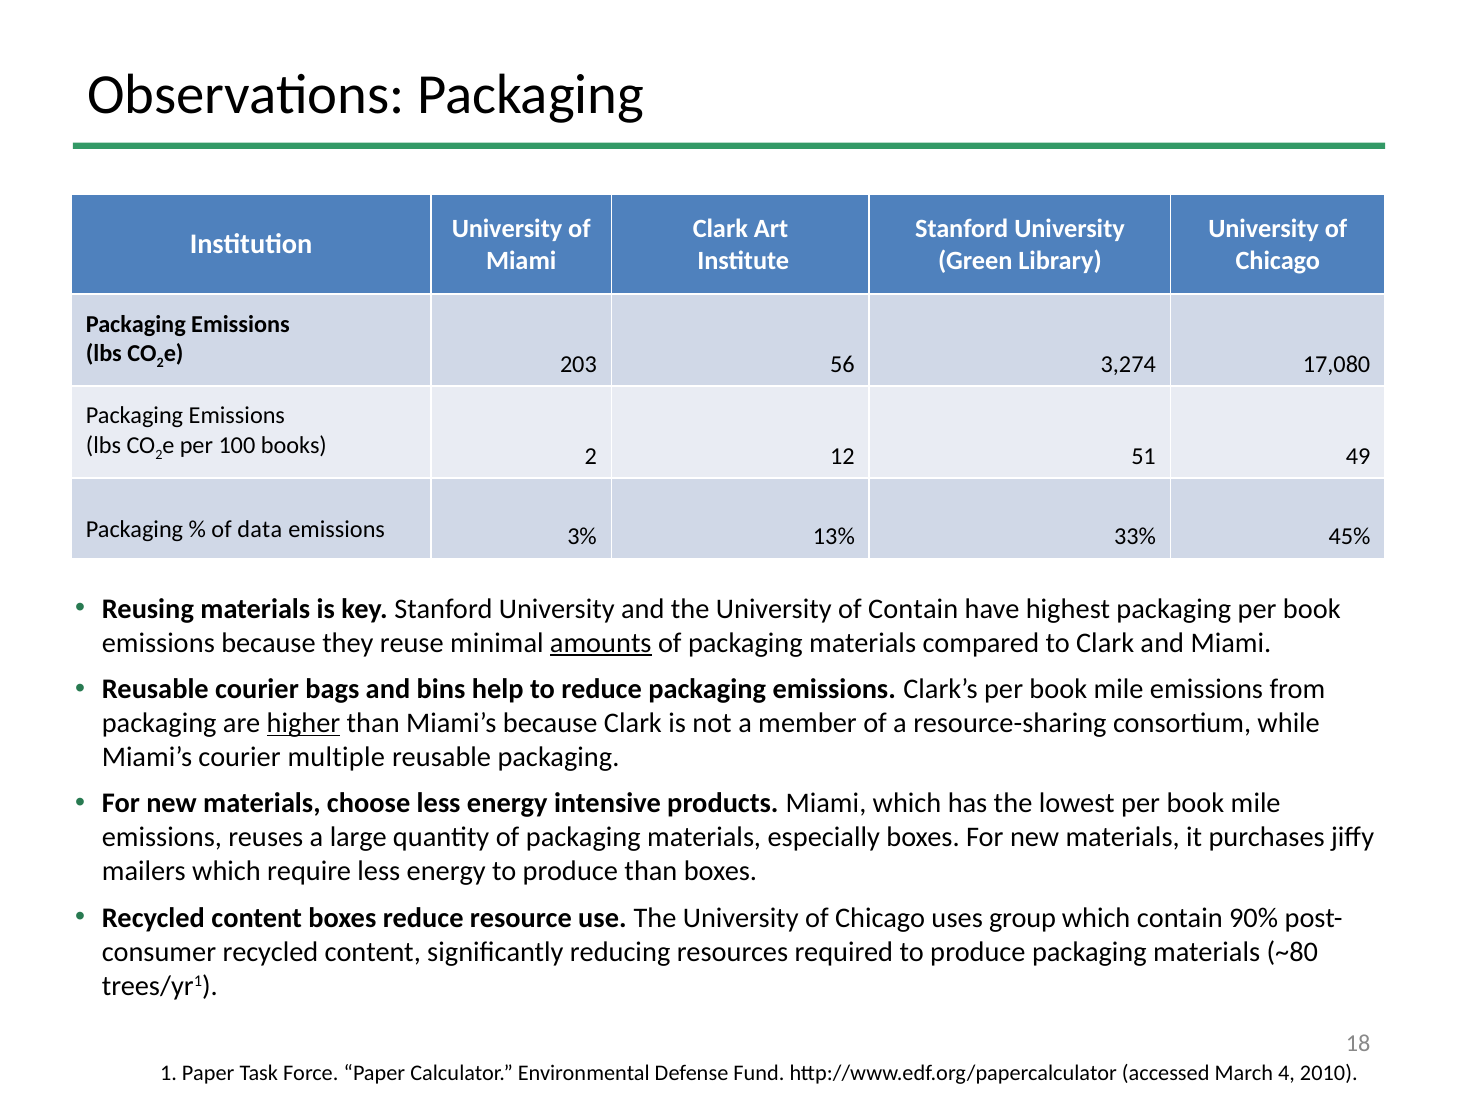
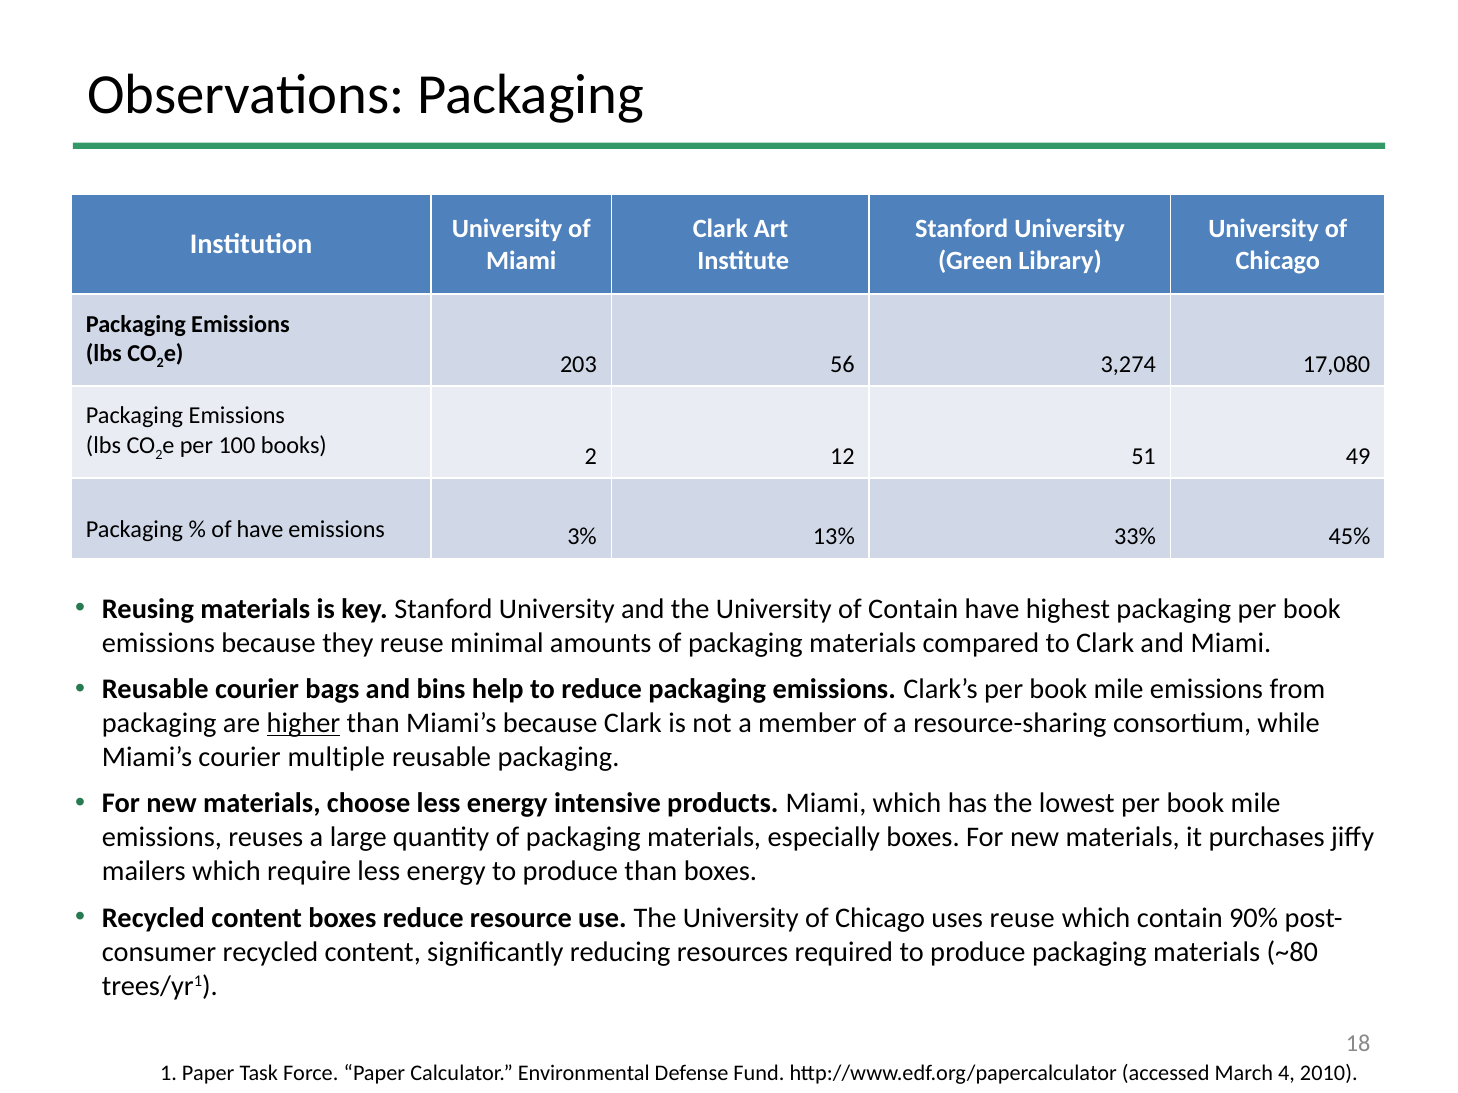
of data: data -> have
amounts underline: present -> none
uses group: group -> reuse
